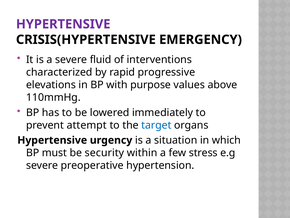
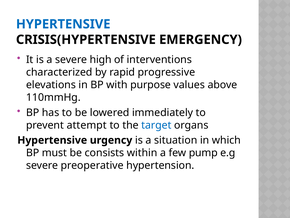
HYPERTENSIVE at (63, 24) colour: purple -> blue
fluid: fluid -> high
security: security -> consists
stress: stress -> pump
